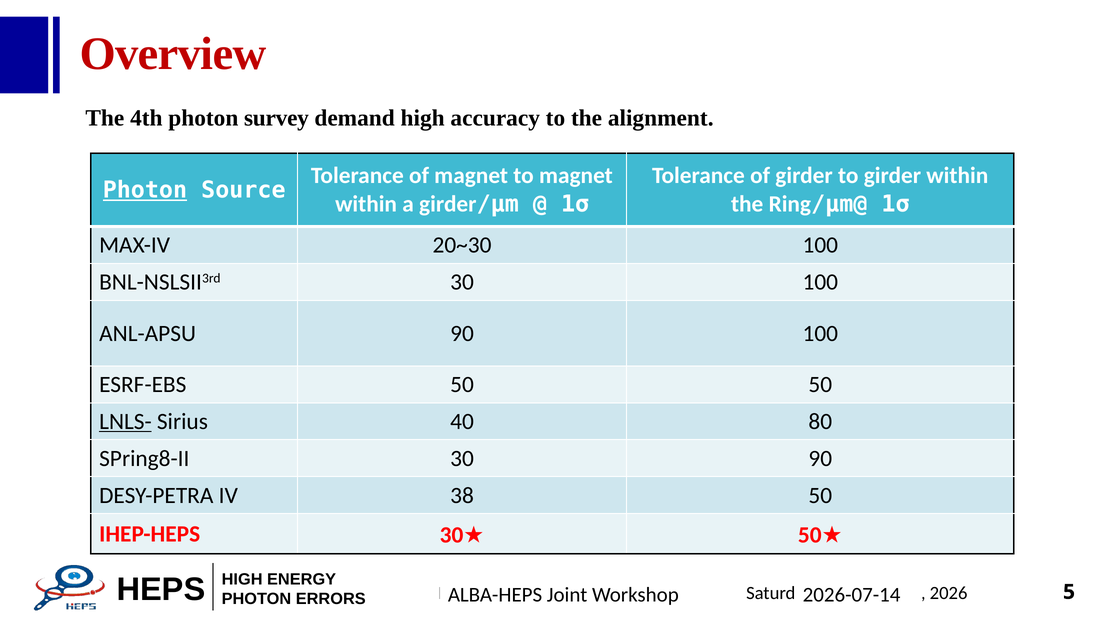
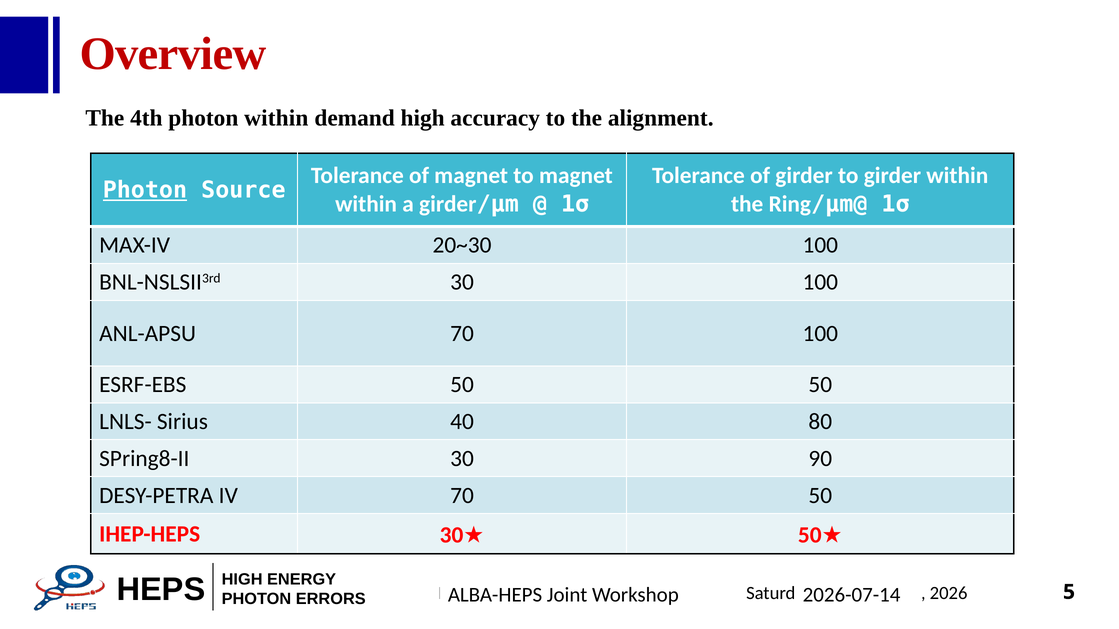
photon survey: survey -> within
ANL-APSU 90: 90 -> 70
LNLS- underline: present -> none
IV 38: 38 -> 70
